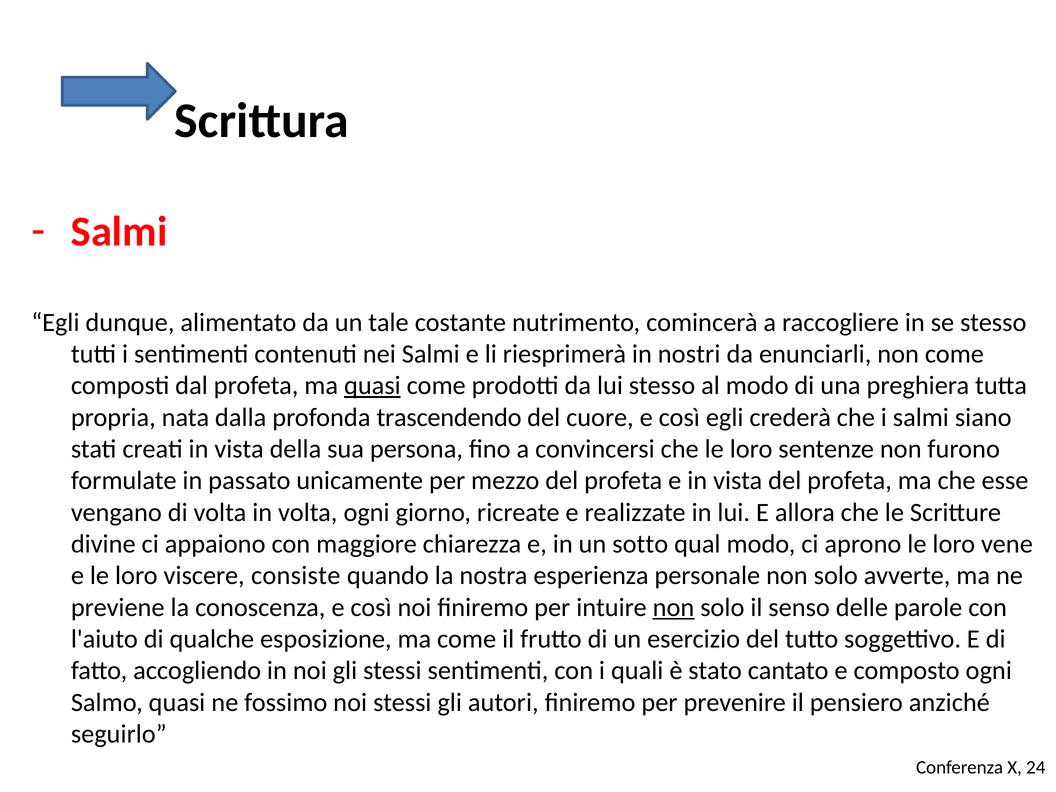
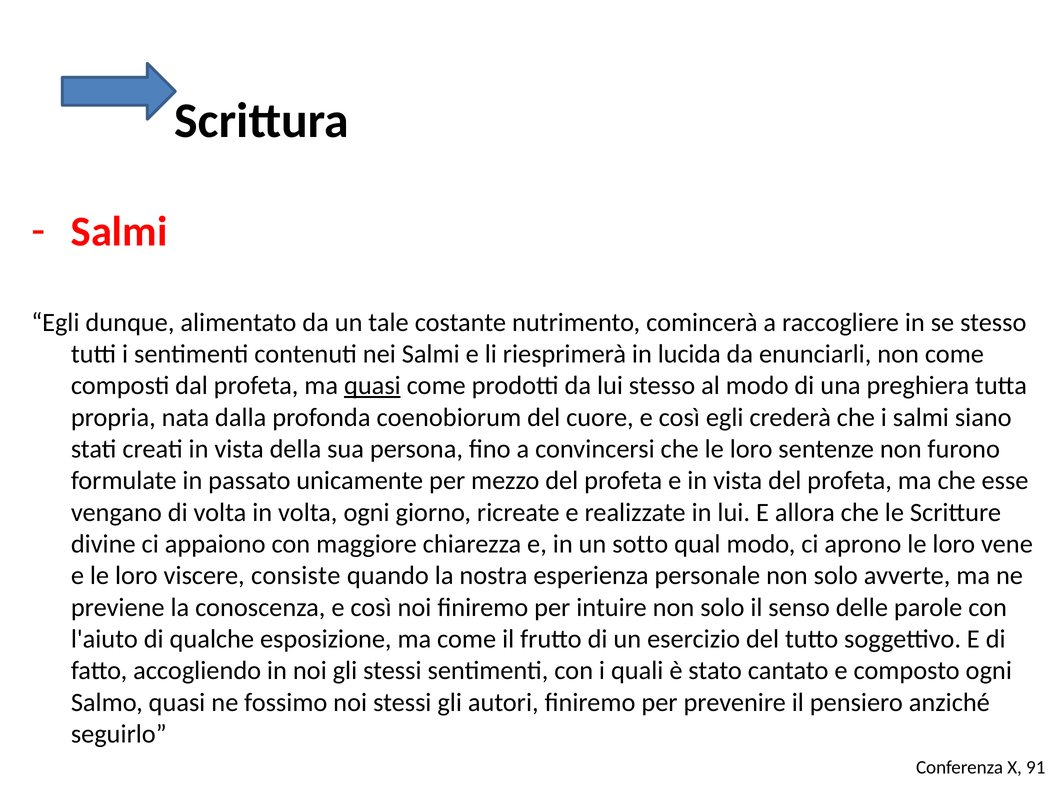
nostri: nostri -> lucida
trascendendo: trascendendo -> coenobiorum
non at (673, 607) underline: present -> none
24: 24 -> 91
